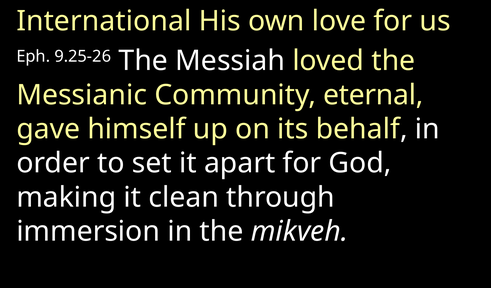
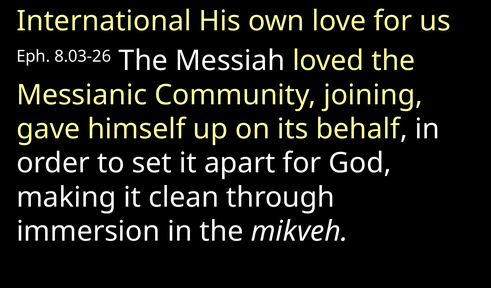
9.25-26: 9.25-26 -> 8.03-26
eternal: eternal -> joining
